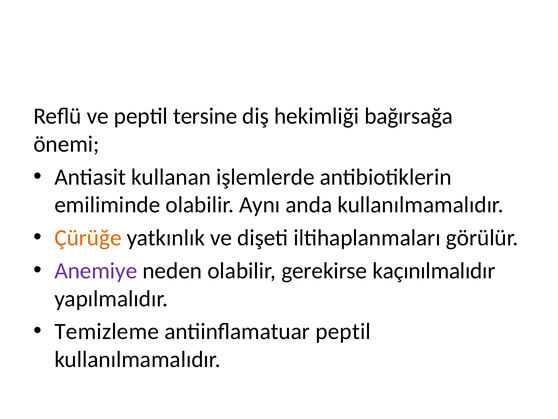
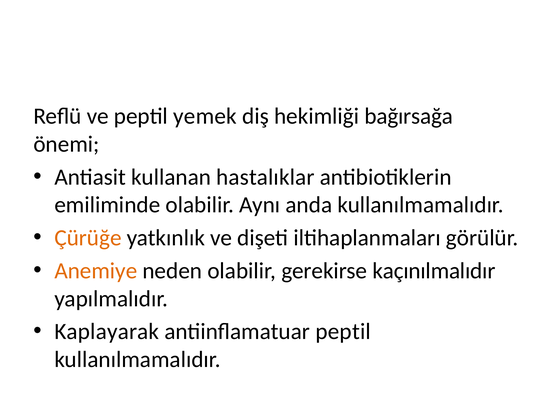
tersine: tersine -> yemek
işlemlerde: işlemlerde -> hastalıklar
Anemiye colour: purple -> orange
Temizleme: Temizleme -> Kaplayarak
